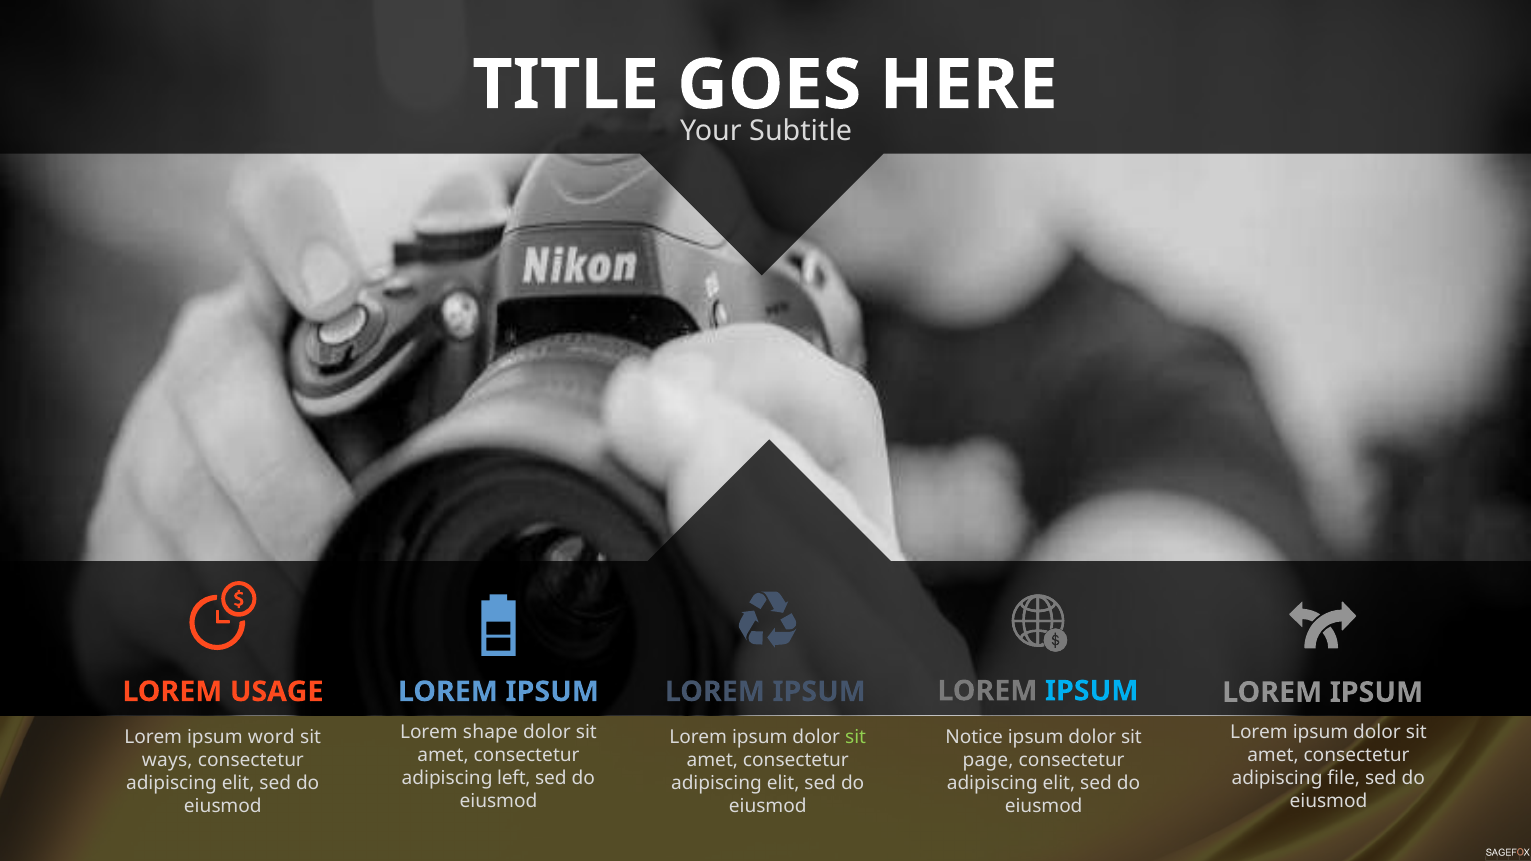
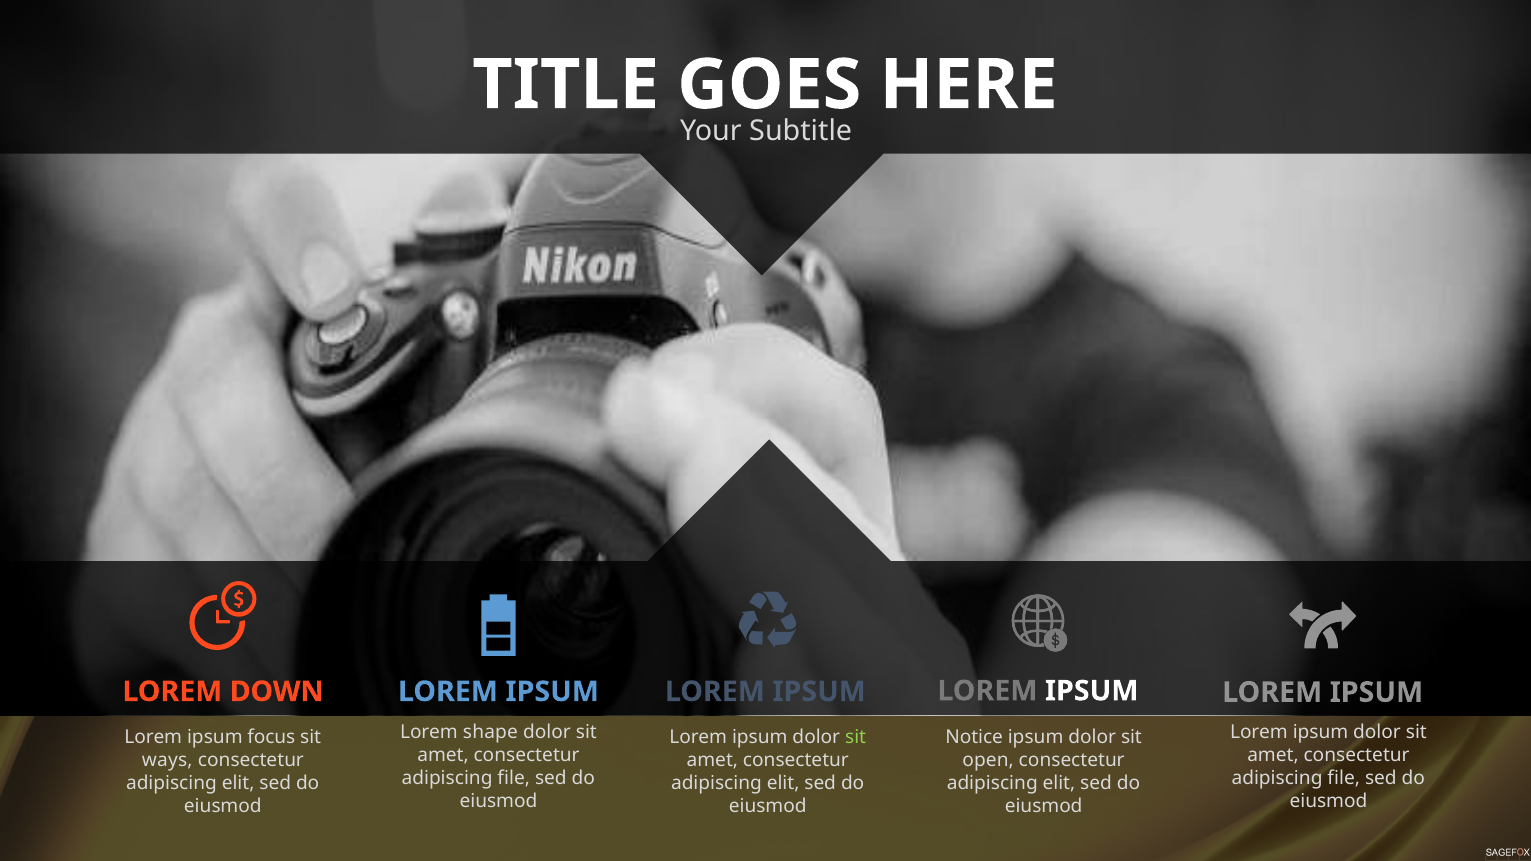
USAGE: USAGE -> DOWN
IPSUM at (1092, 691) colour: light blue -> white
word: word -> focus
page: page -> open
left at (514, 778): left -> file
